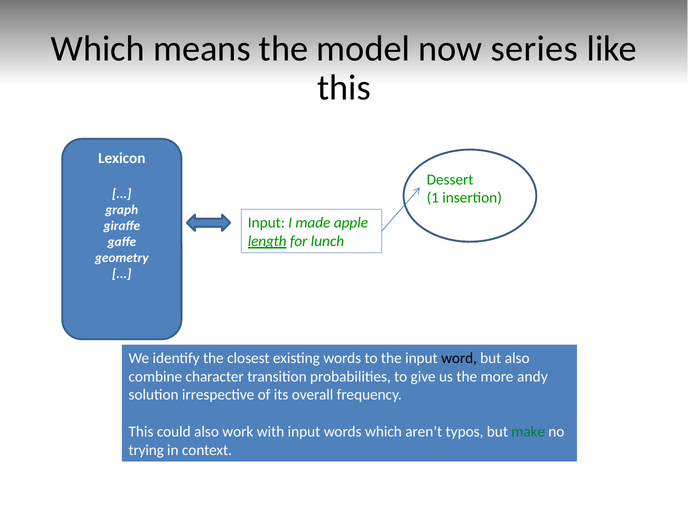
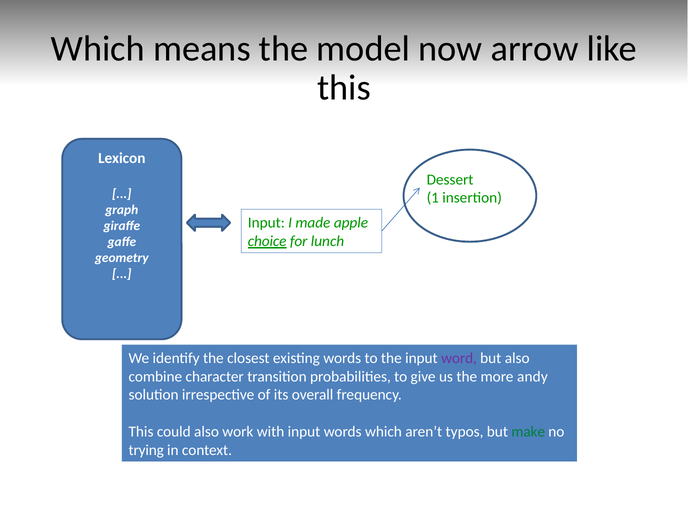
series: series -> arrow
length: length -> choice
word colour: black -> purple
